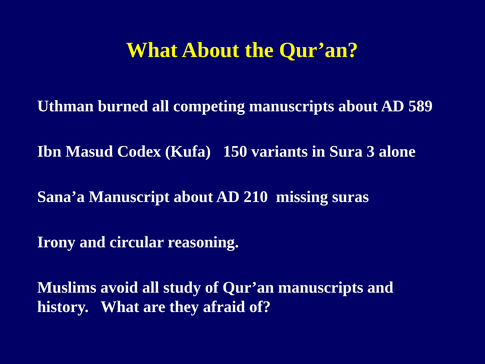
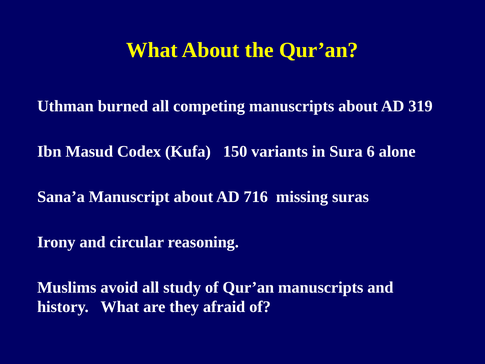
589: 589 -> 319
3: 3 -> 6
210: 210 -> 716
